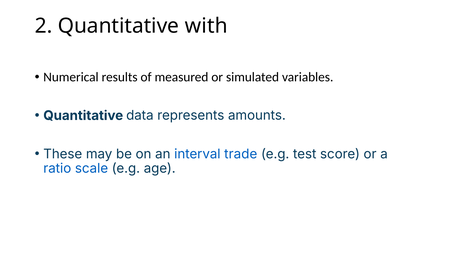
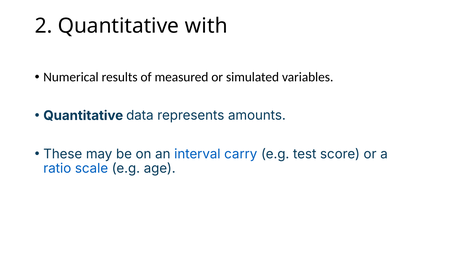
trade: trade -> carry
